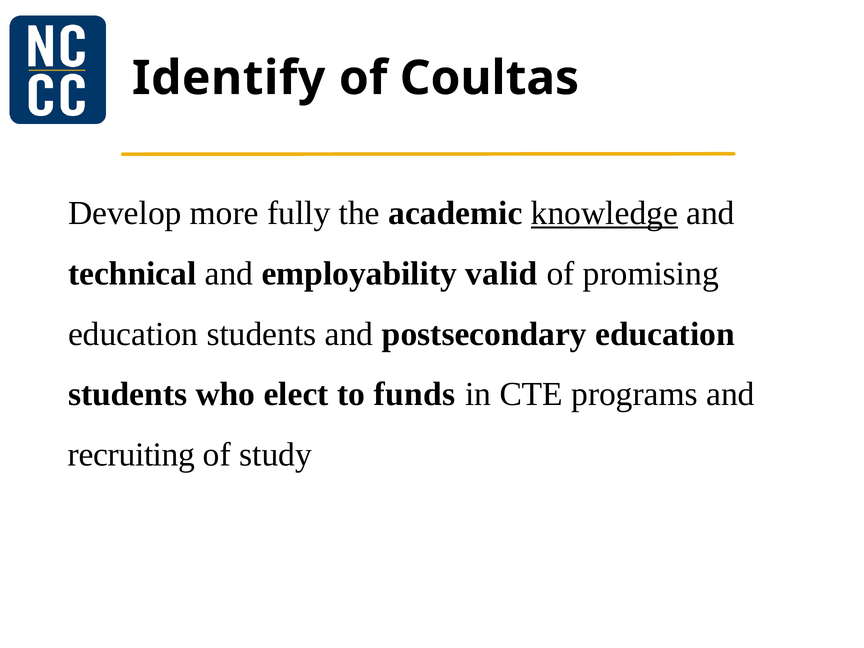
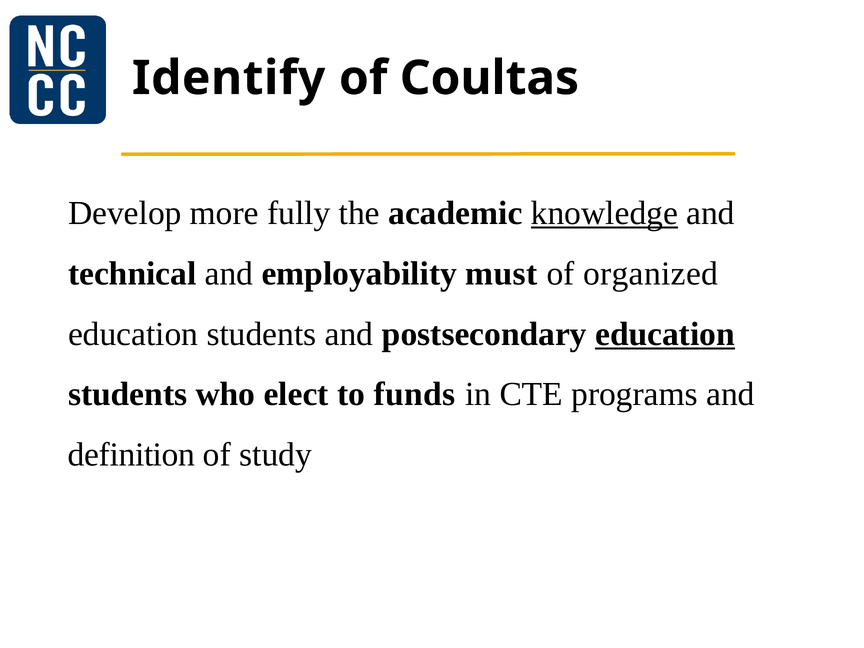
valid: valid -> must
promising: promising -> organized
education at (665, 334) underline: none -> present
recruiting: recruiting -> definition
